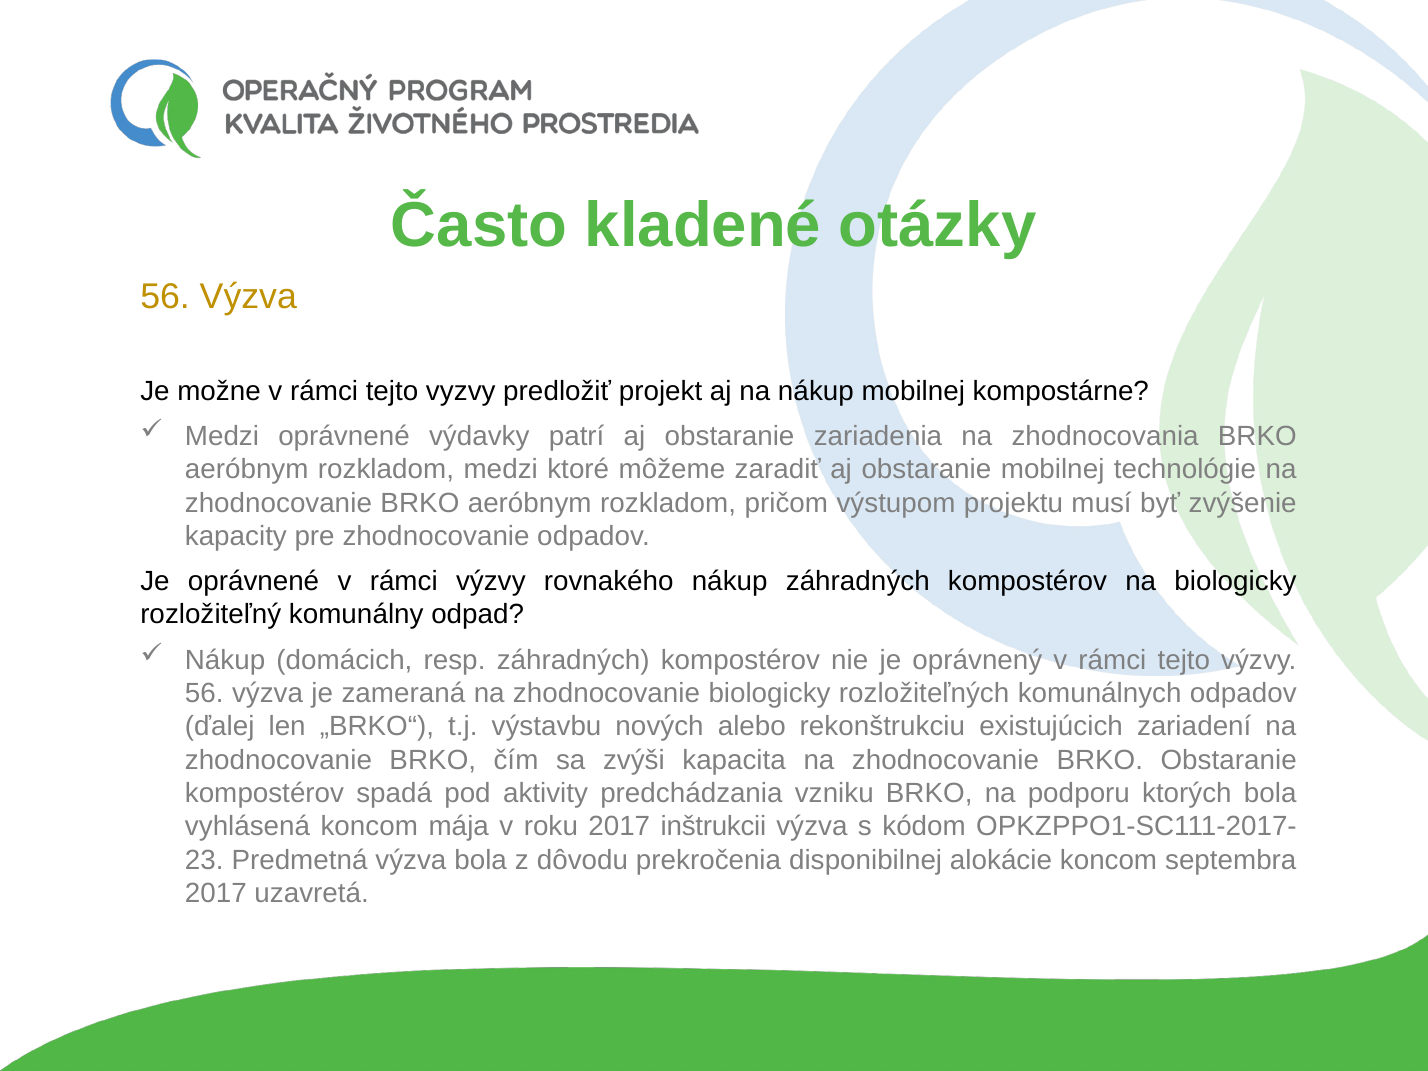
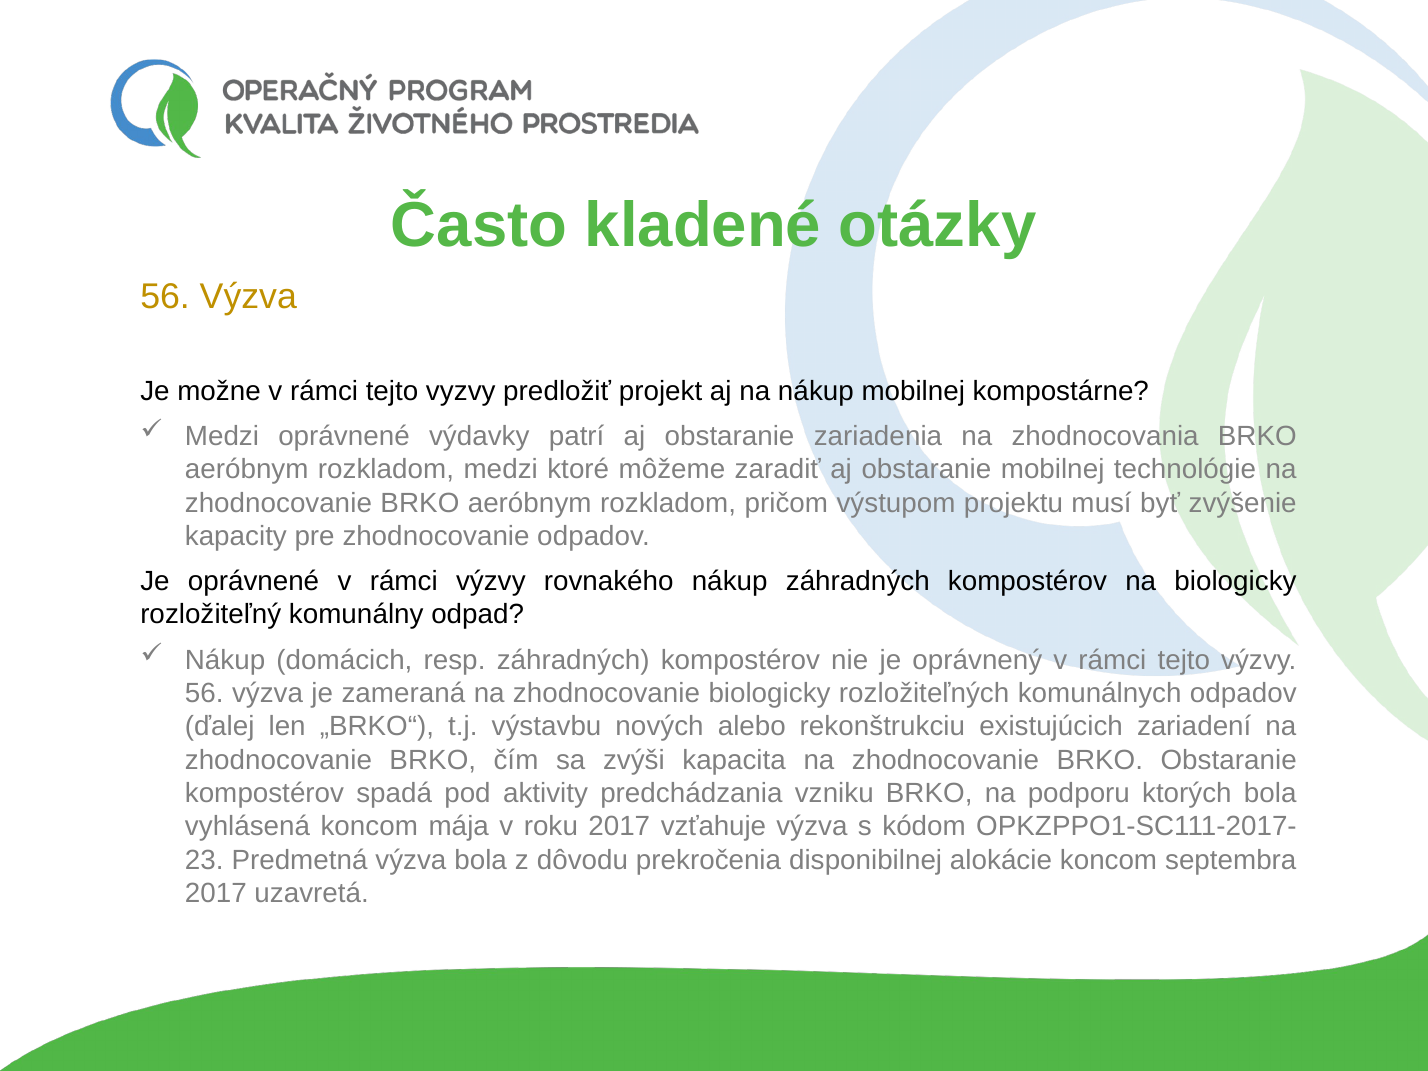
inštrukcii: inštrukcii -> vzťahuje
